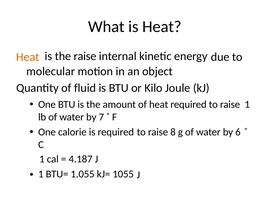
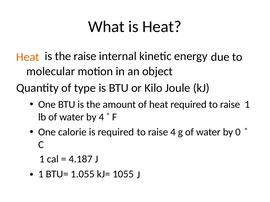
fluid: fluid -> type
by 7: 7 -> 4
raise 8: 8 -> 4
6: 6 -> 0
